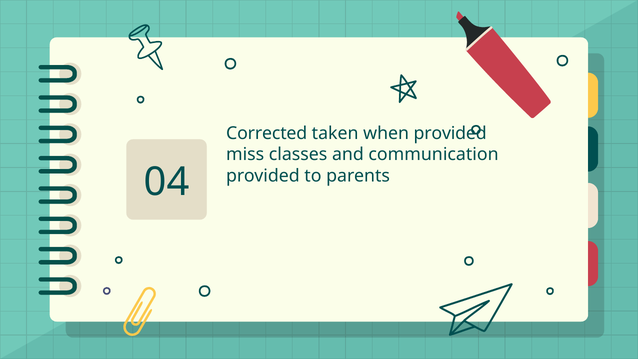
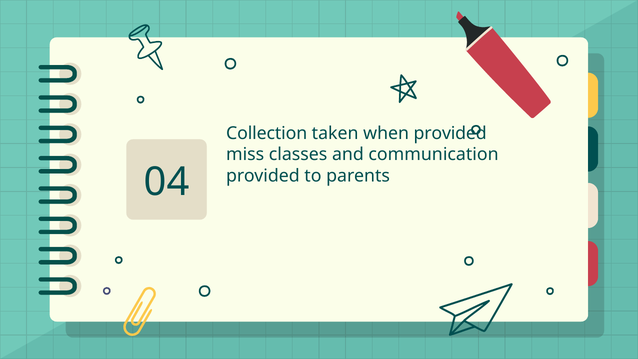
Corrected: Corrected -> Collection
